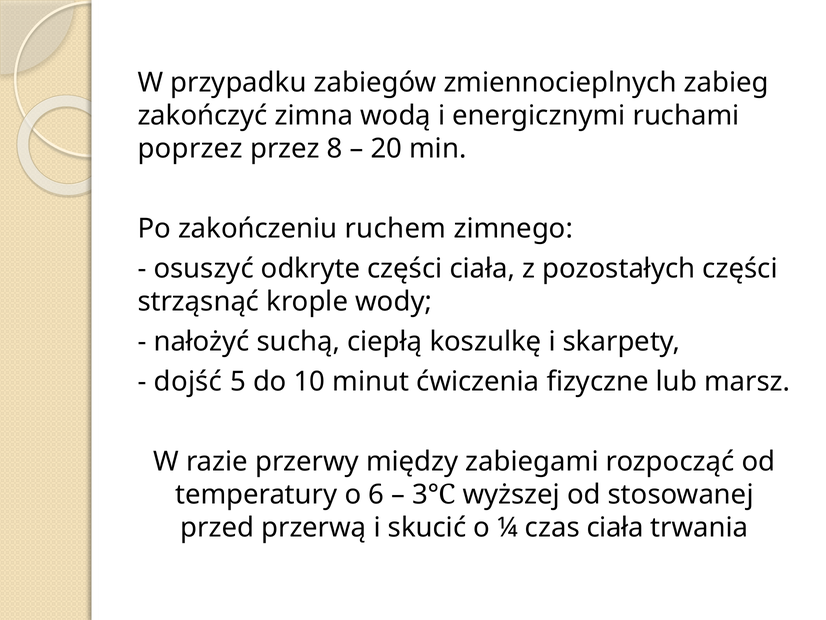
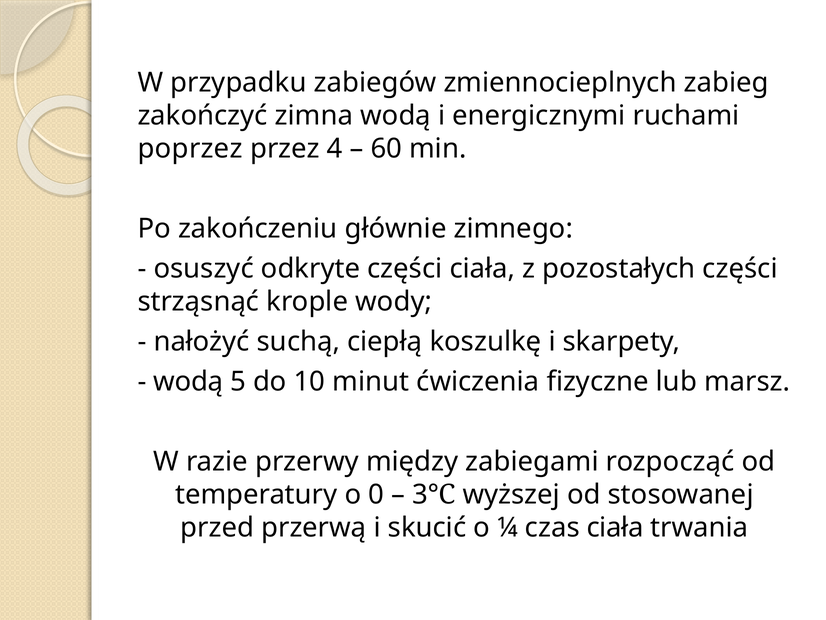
8: 8 -> 4
20: 20 -> 60
ruchem: ruchem -> głównie
dojść at (188, 381): dojść -> wodą
6: 6 -> 0
